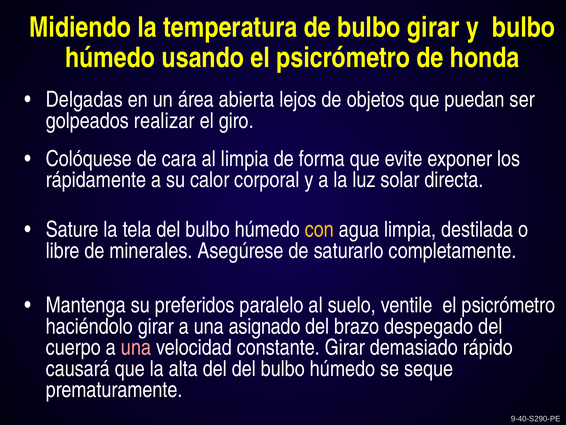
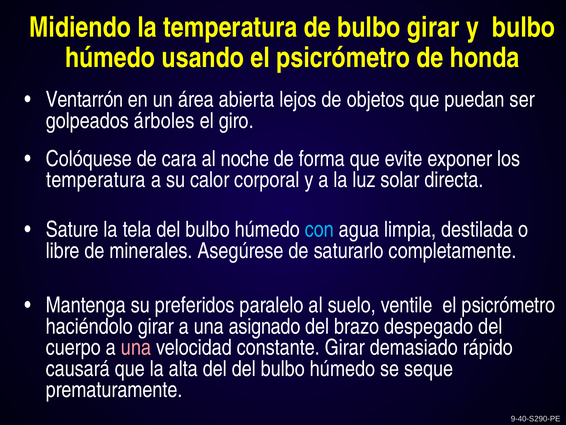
Delgadas: Delgadas -> Ventarrón
realizar: realizar -> árboles
al limpia: limpia -> noche
rápidamente at (96, 180): rápidamente -> temperatura
con colour: yellow -> light blue
